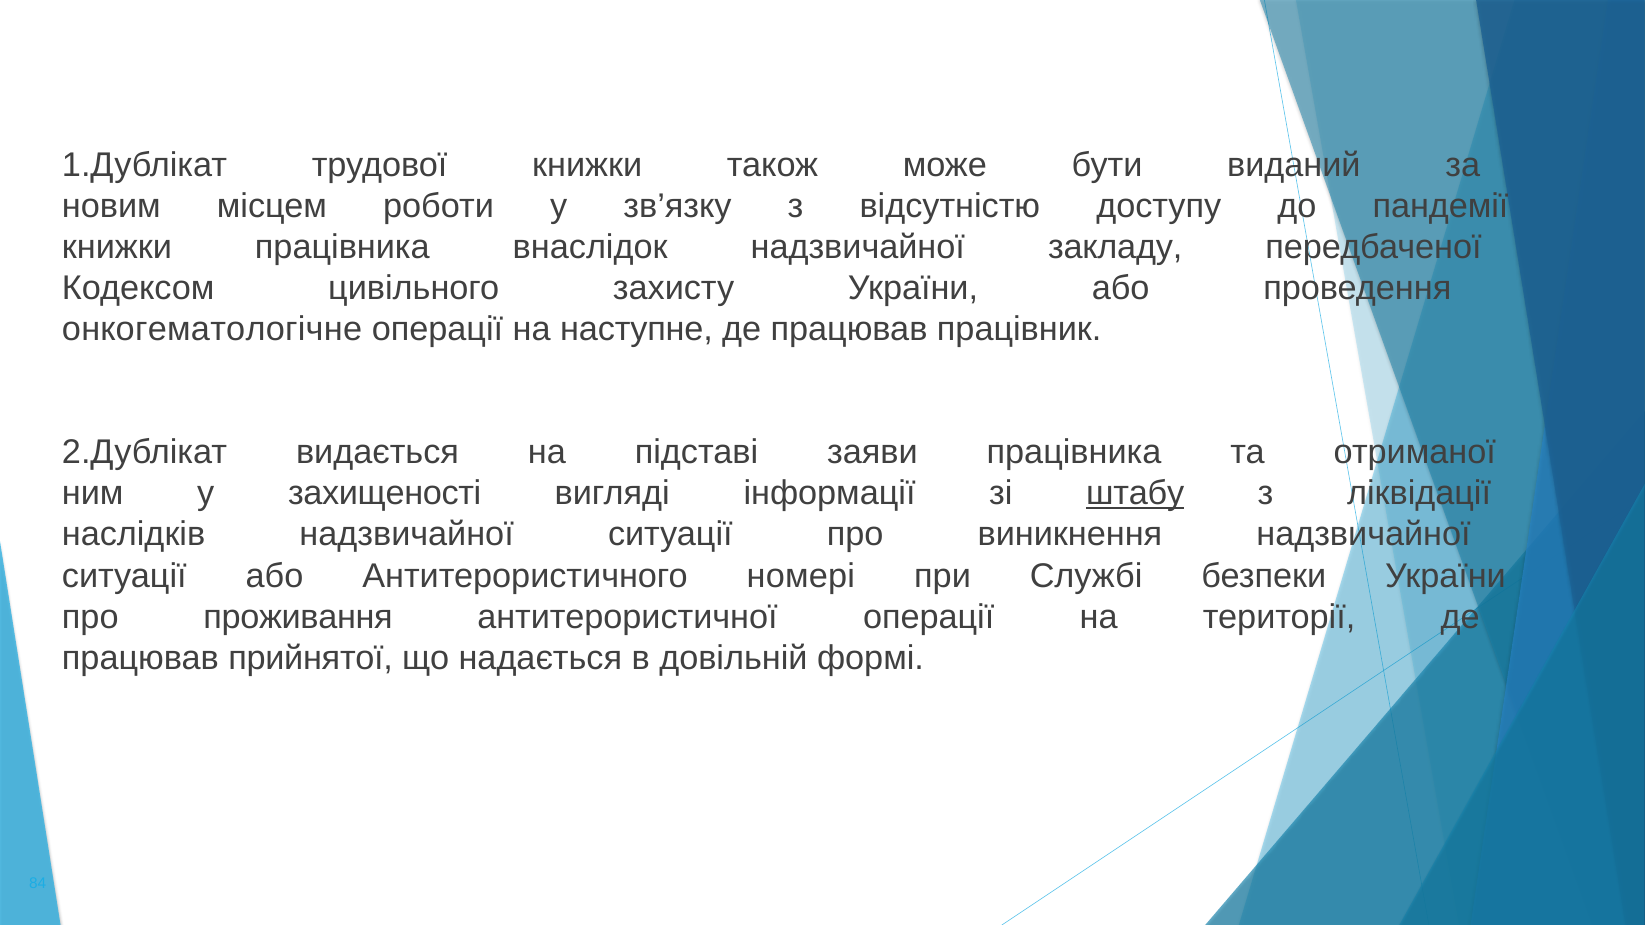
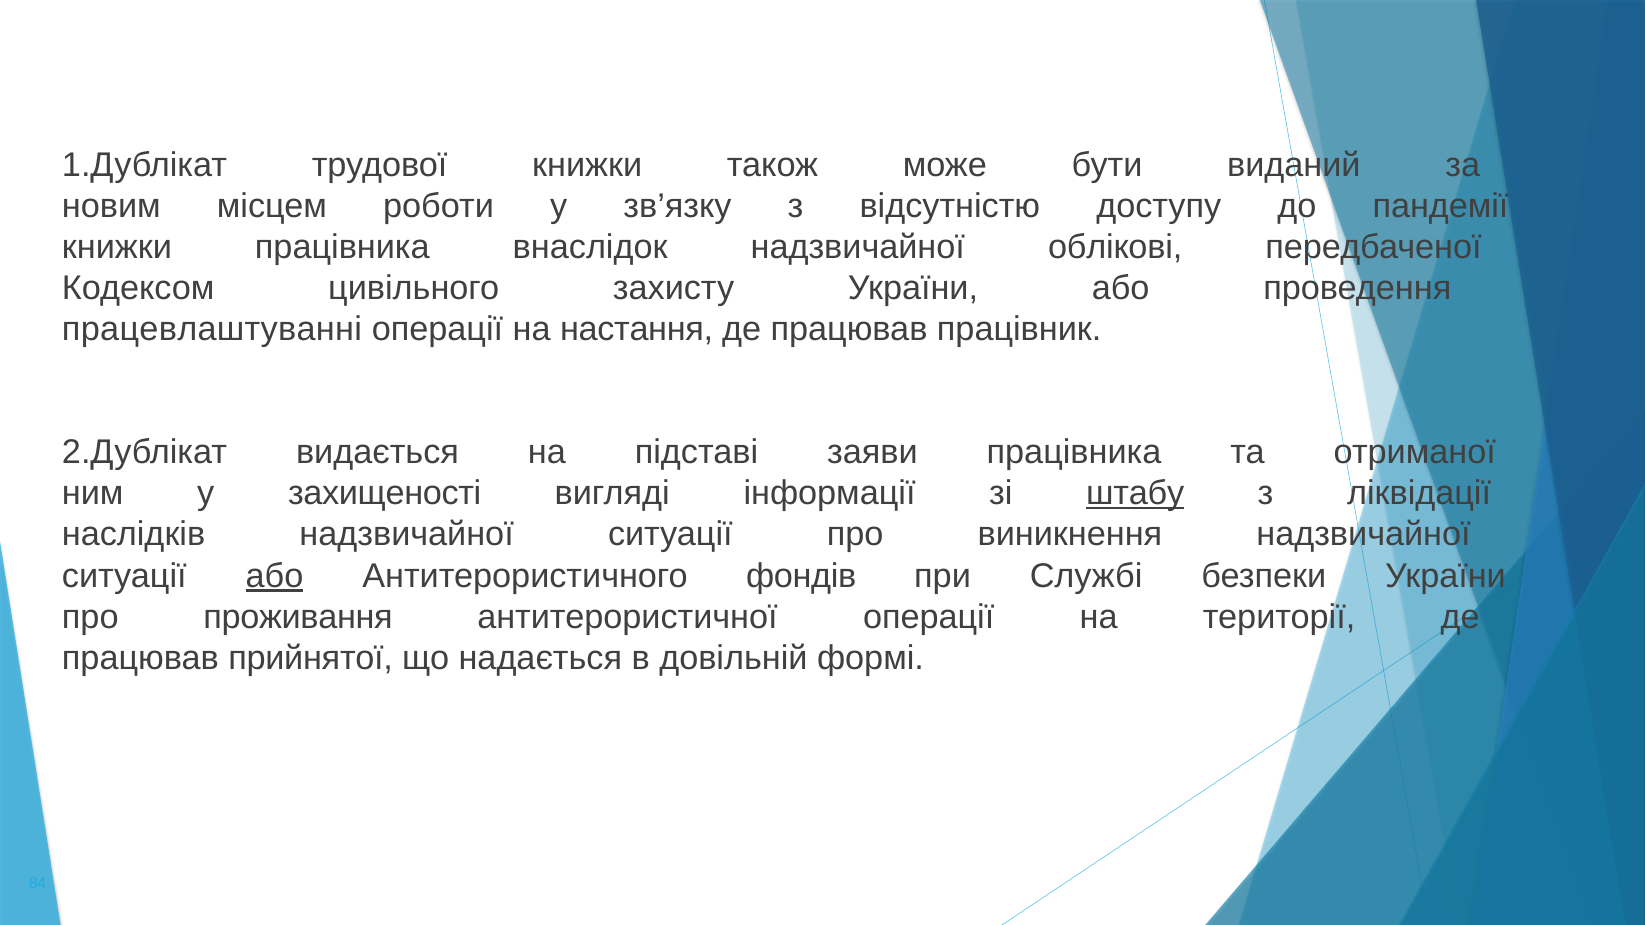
закладу: закладу -> облікові
онкогематологічне: онкогематологічне -> працевлаштуванні
наступне: наступне -> настання
або at (274, 576) underline: none -> present
номері: номері -> фондів
